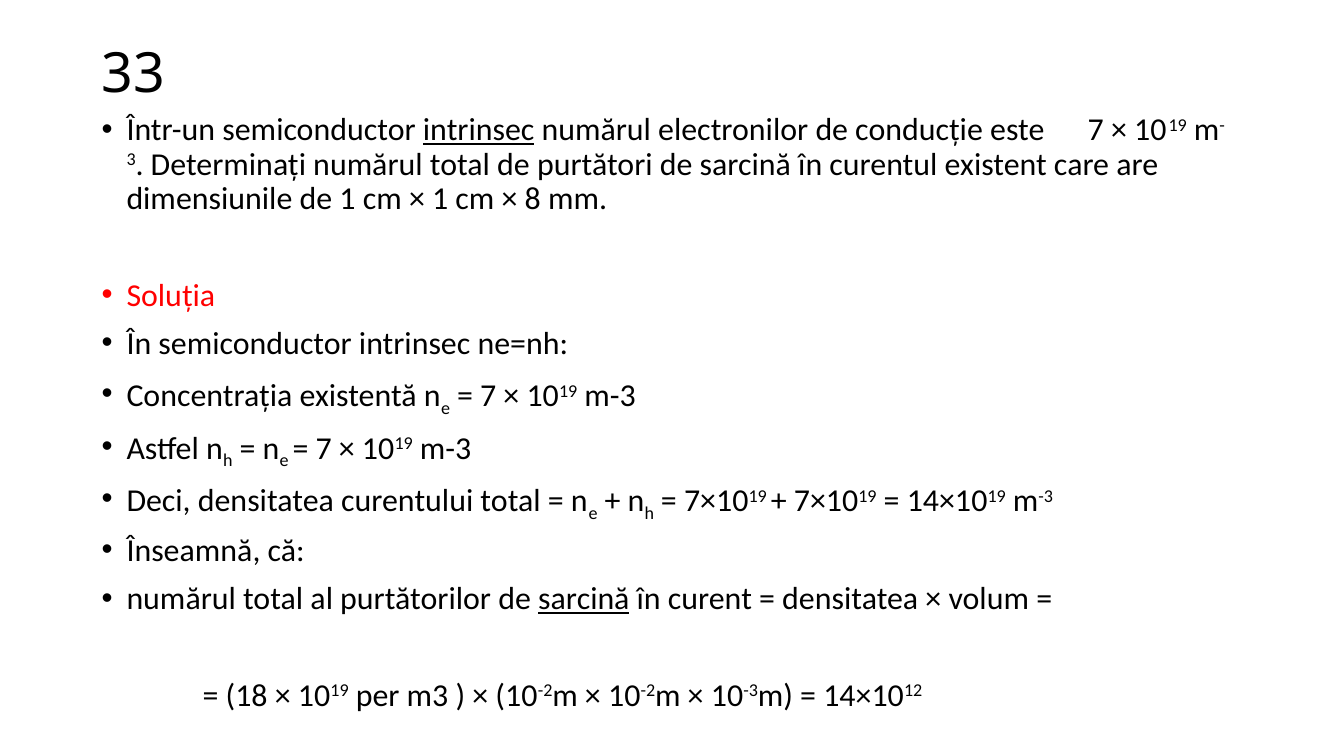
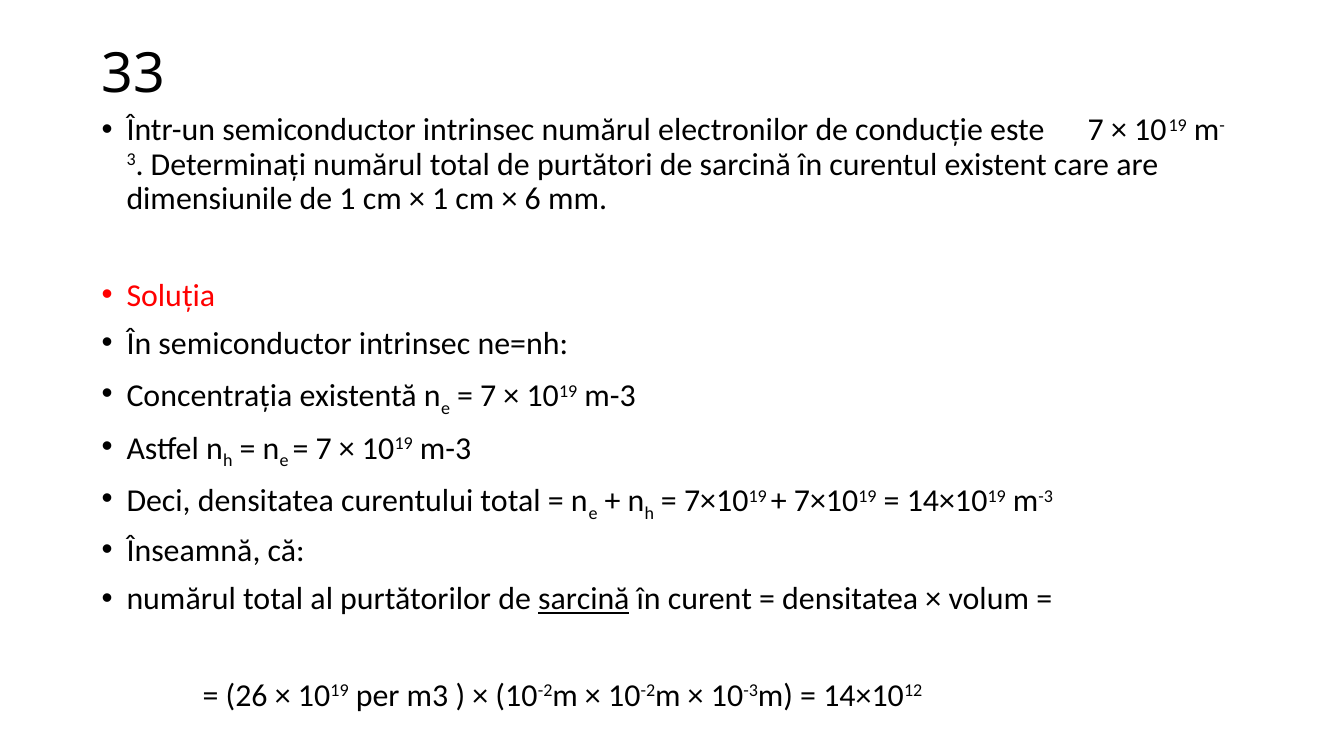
intrinsec at (479, 130) underline: present -> none
8: 8 -> 6
18: 18 -> 26
